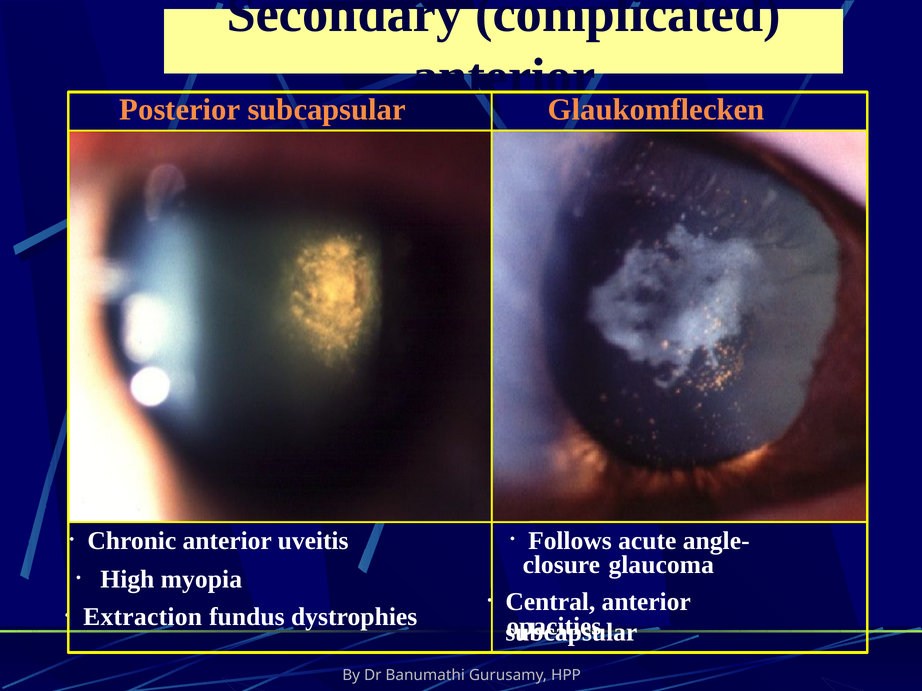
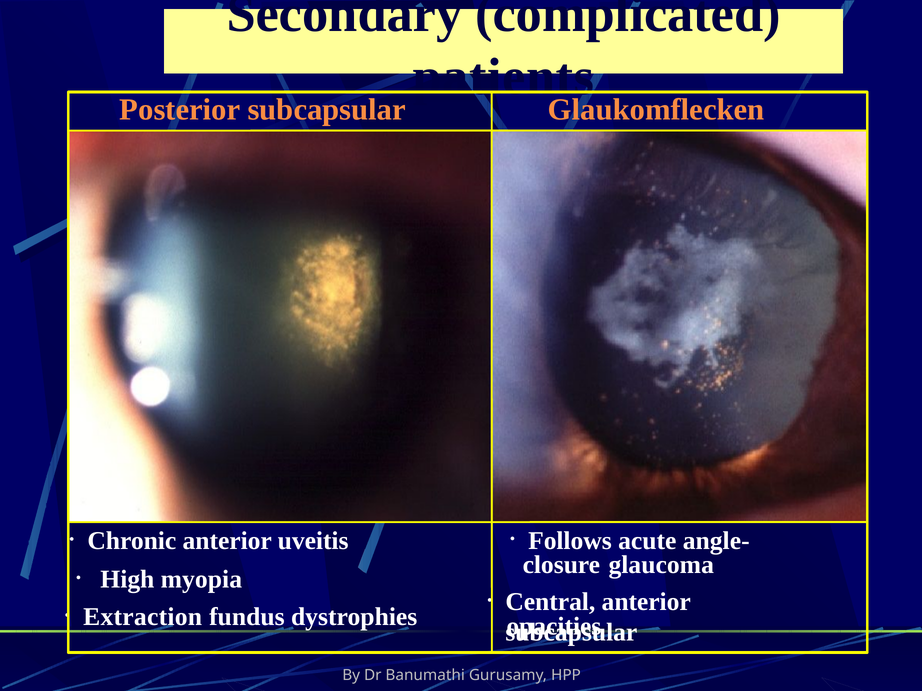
anterior at (504, 77): anterior -> patients
